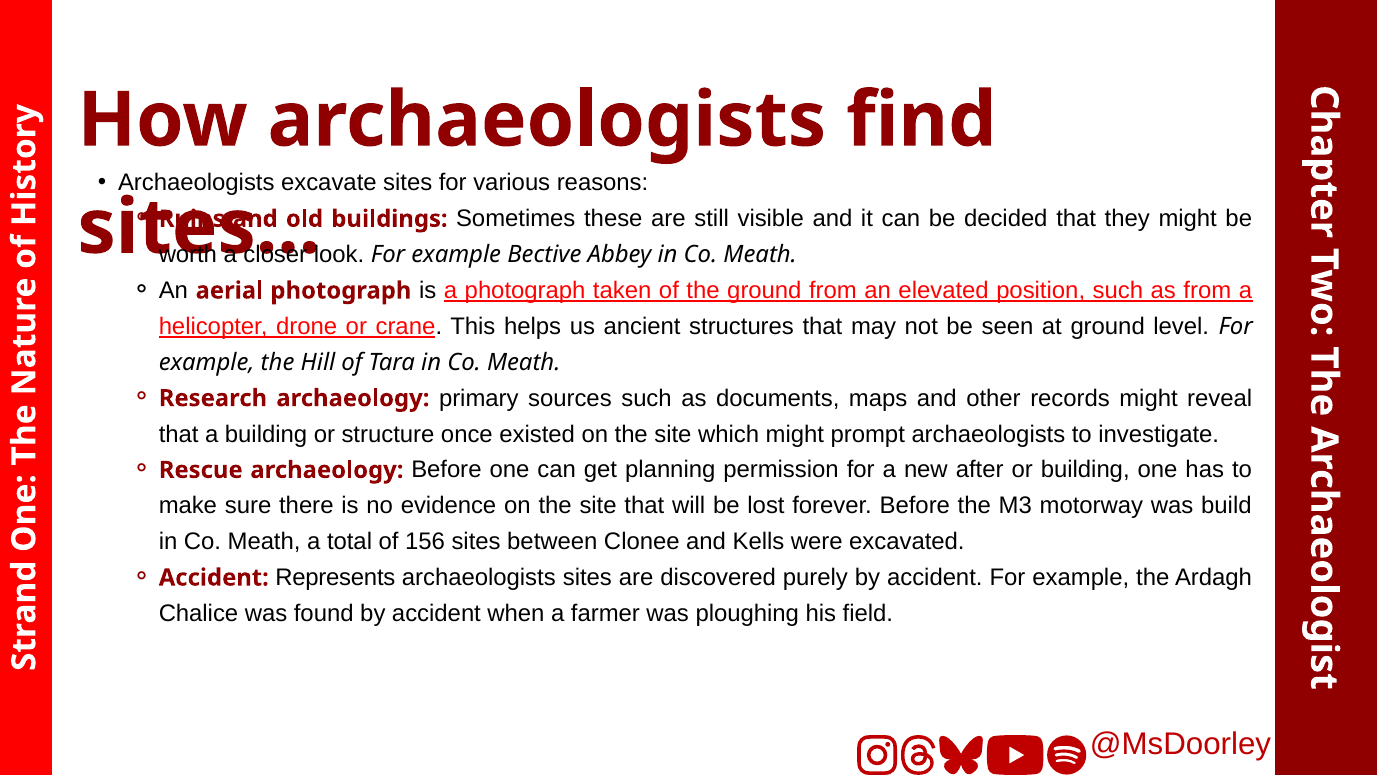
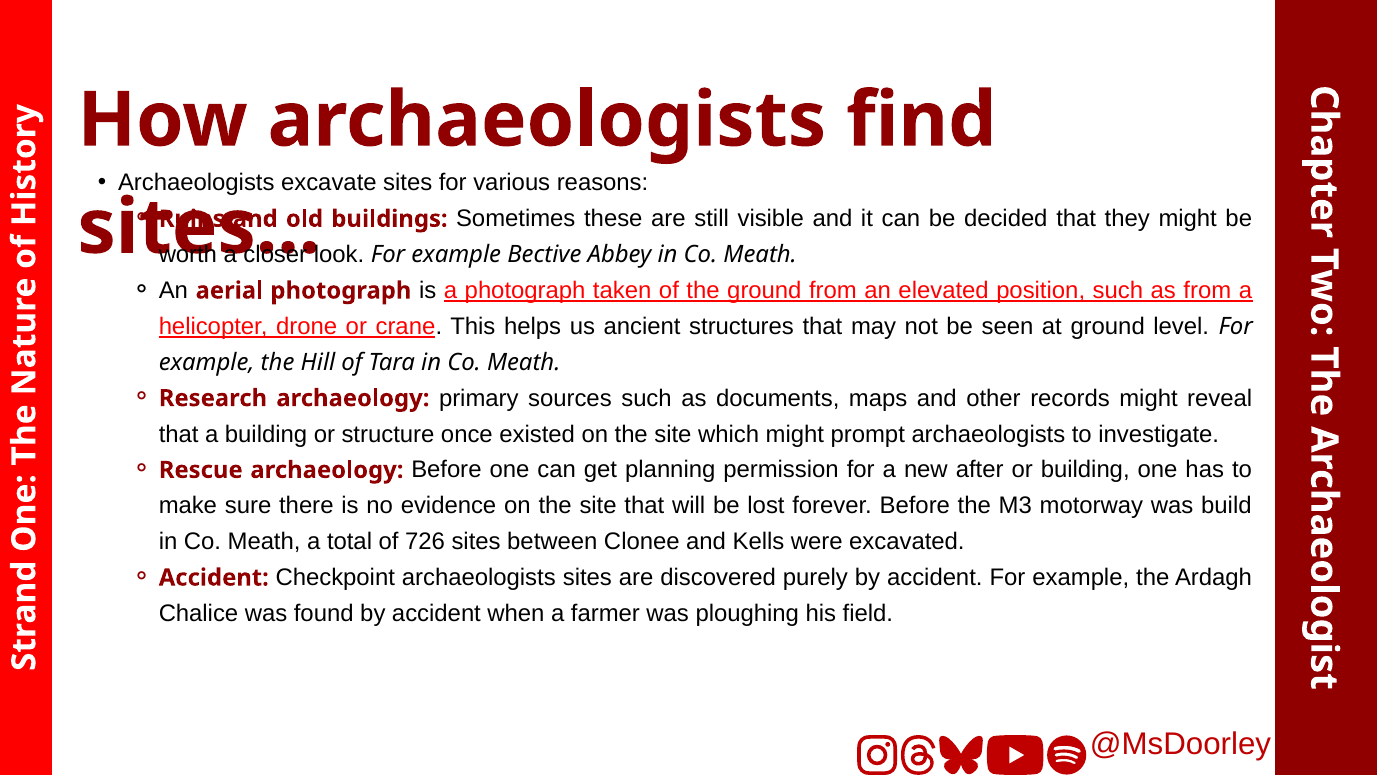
156: 156 -> 726
Represents: Represents -> Checkpoint
